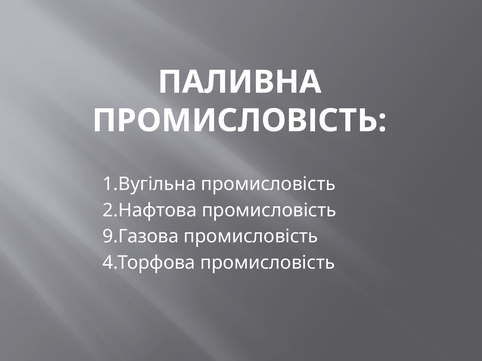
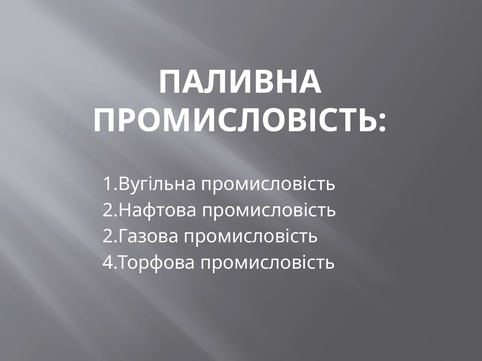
9.Газова: 9.Газова -> 2.Газова
